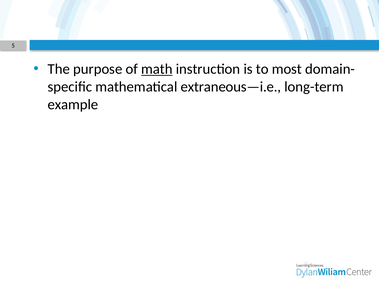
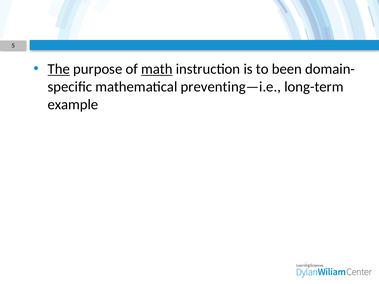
The underline: none -> present
most: most -> been
extraneous—i.e: extraneous—i.e -> preventing—i.e
